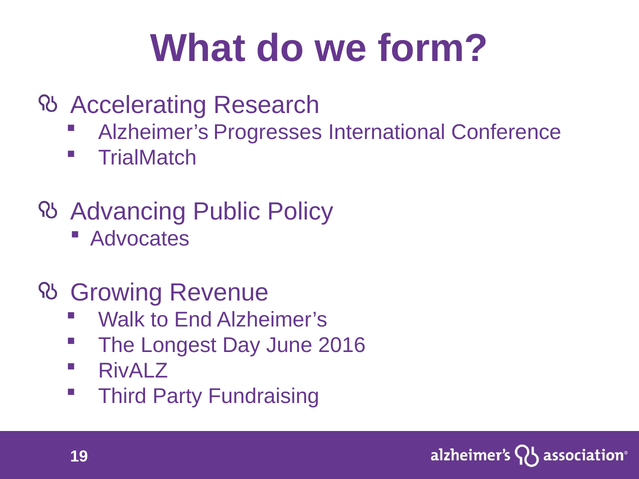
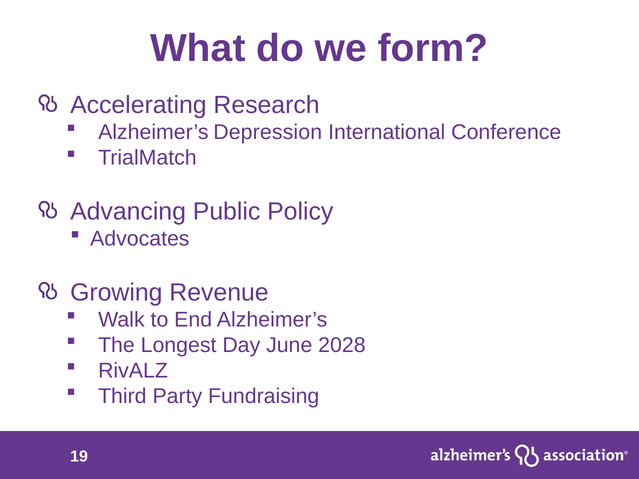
Progresses: Progresses -> Depression
2016: 2016 -> 2028
